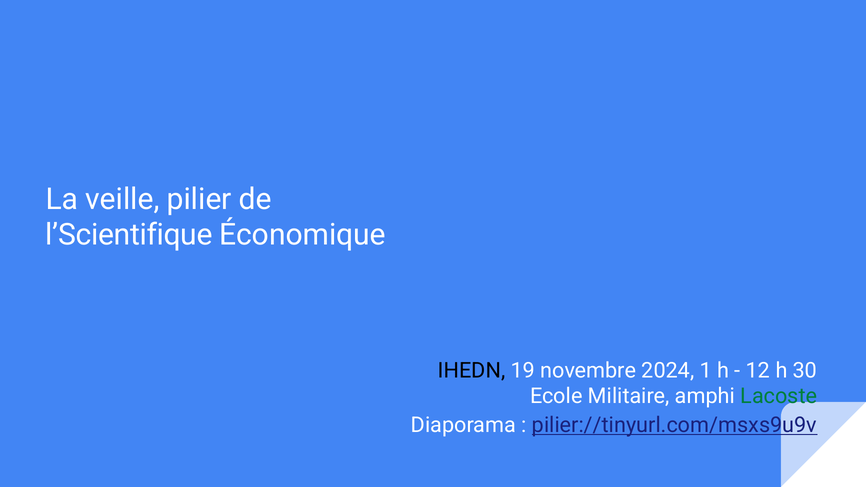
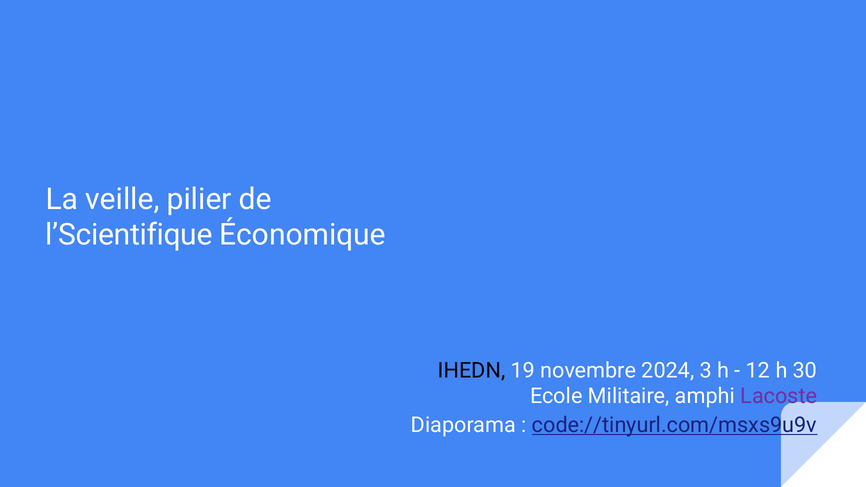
1: 1 -> 3
Lacoste colour: green -> purple
pilier://tinyurl.com/msxs9u9v: pilier://tinyurl.com/msxs9u9v -> code://tinyurl.com/msxs9u9v
